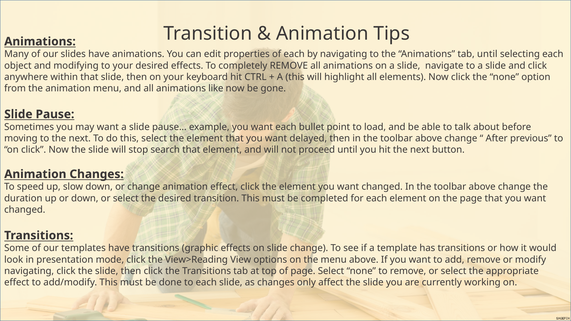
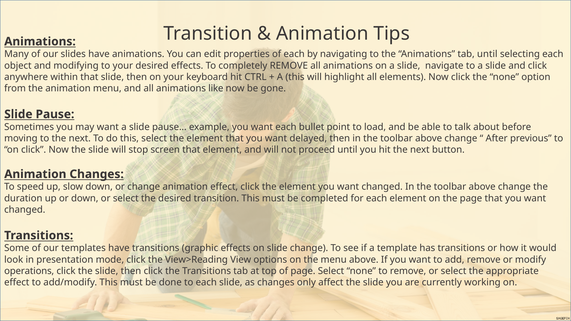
search: search -> screen
navigating at (29, 271): navigating -> operations
